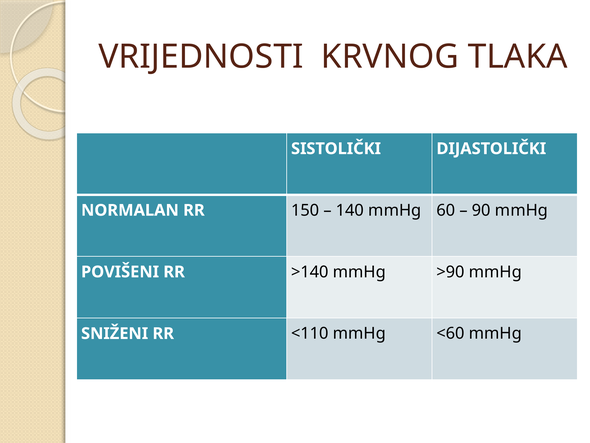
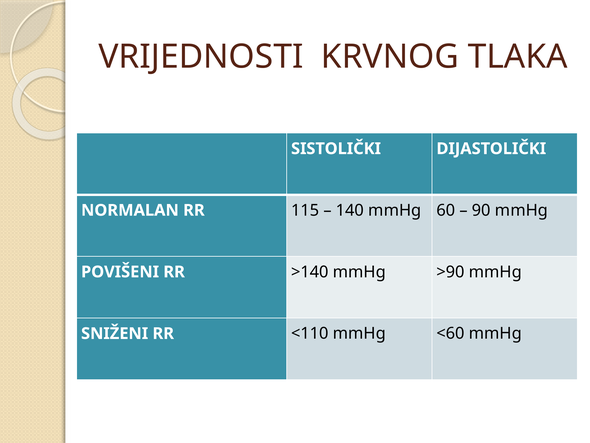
150: 150 -> 115
